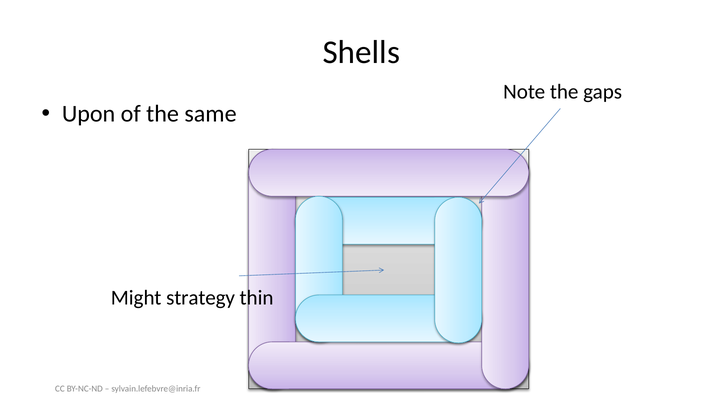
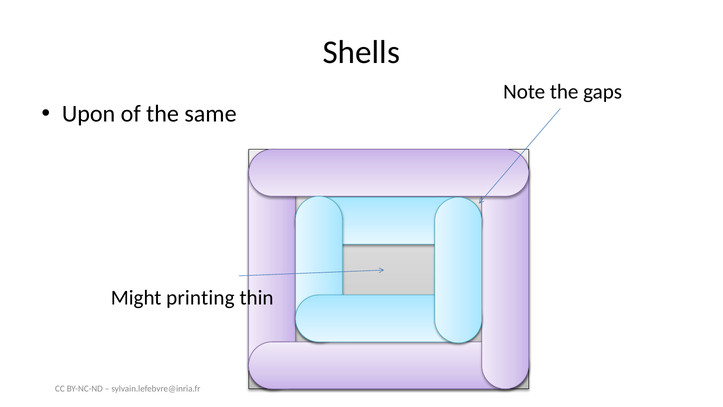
strategy: strategy -> printing
